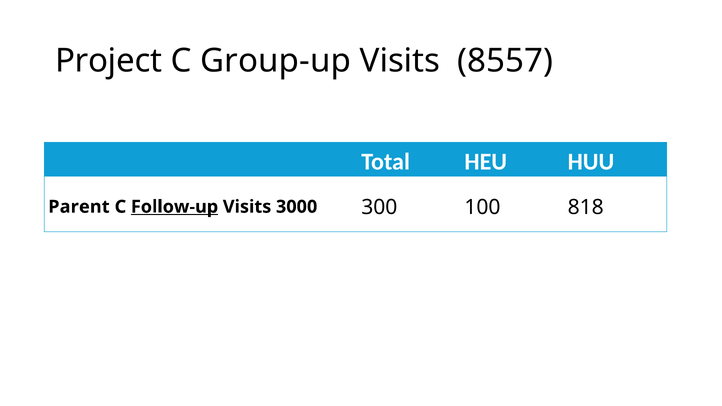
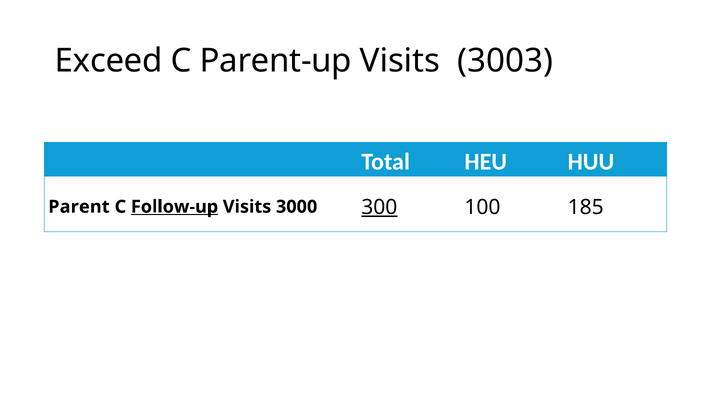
Project: Project -> Exceed
Group-up: Group-up -> Parent-up
8557: 8557 -> 3003
300 underline: none -> present
818: 818 -> 185
